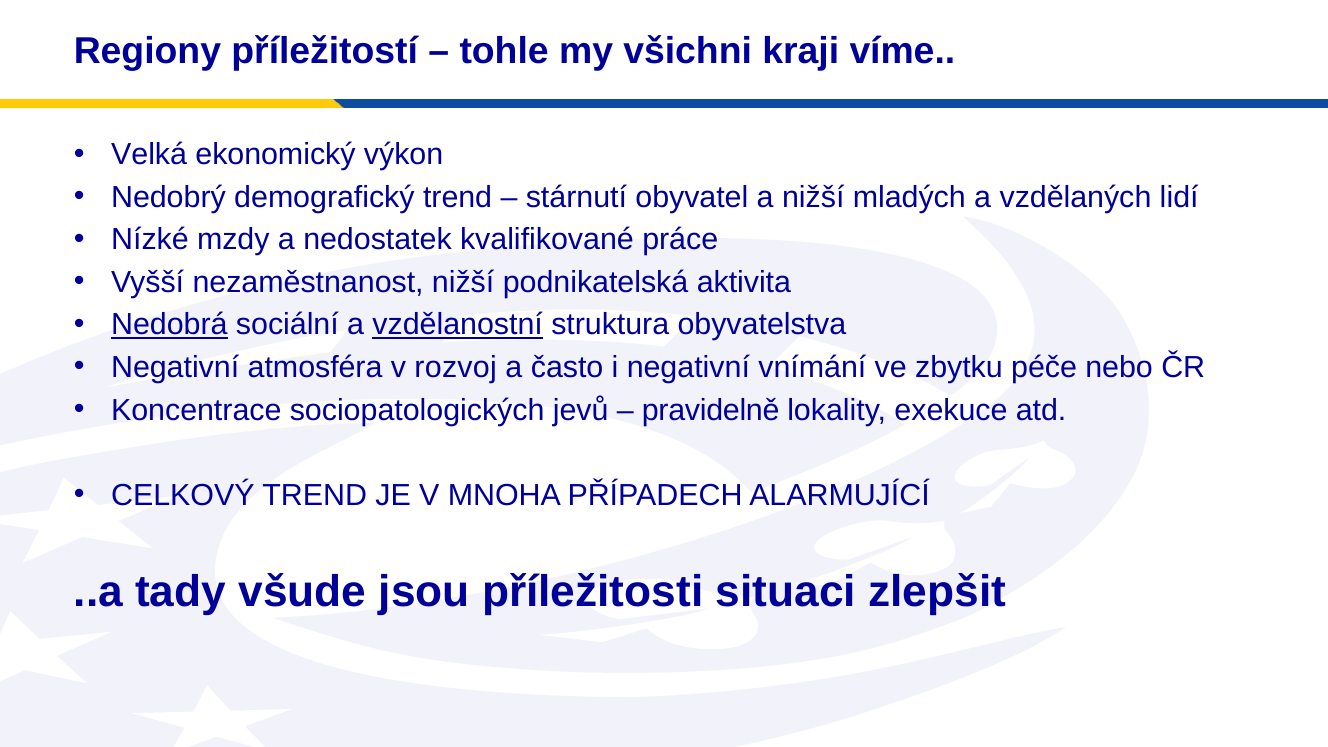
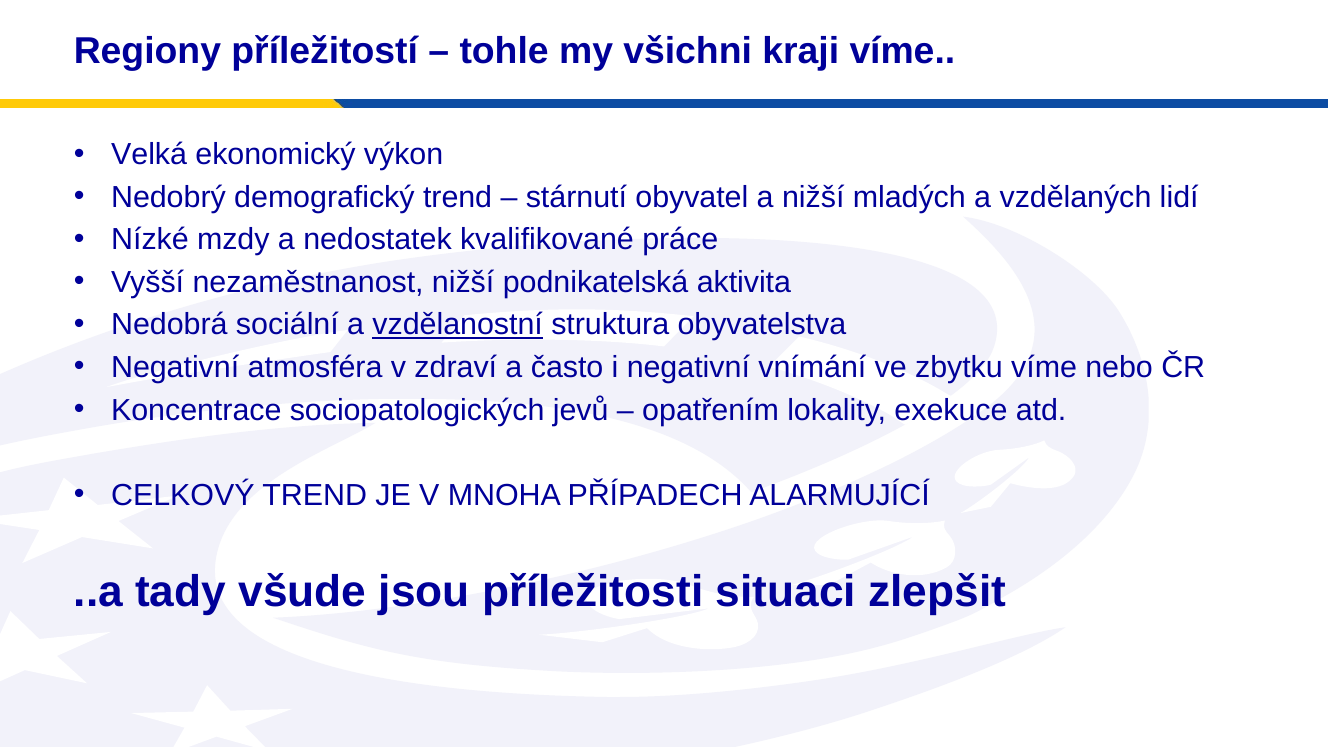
Nedobrá underline: present -> none
rozvoj: rozvoj -> zdraví
zbytku péče: péče -> víme
pravidelně: pravidelně -> opatřením
